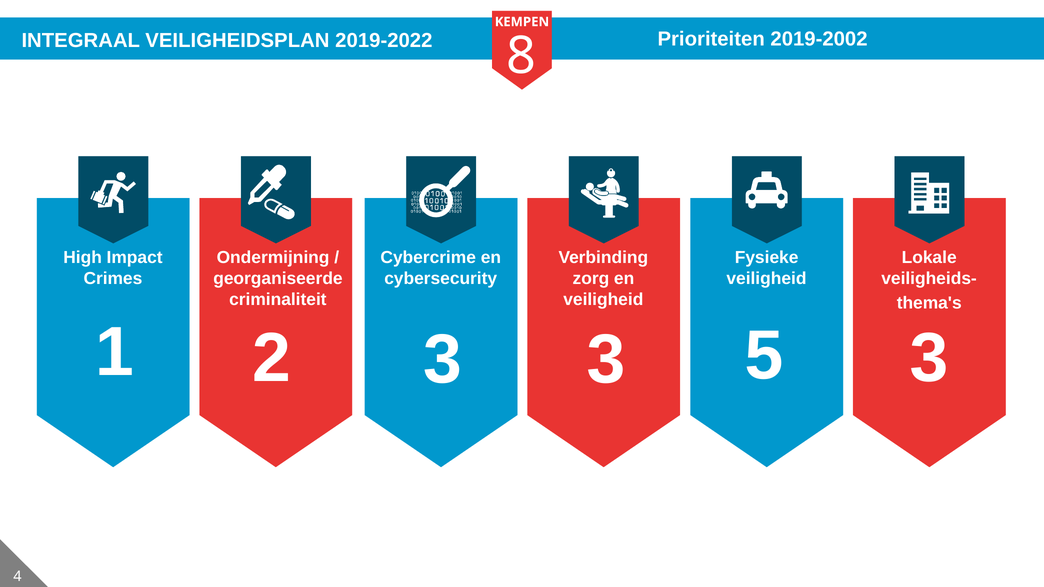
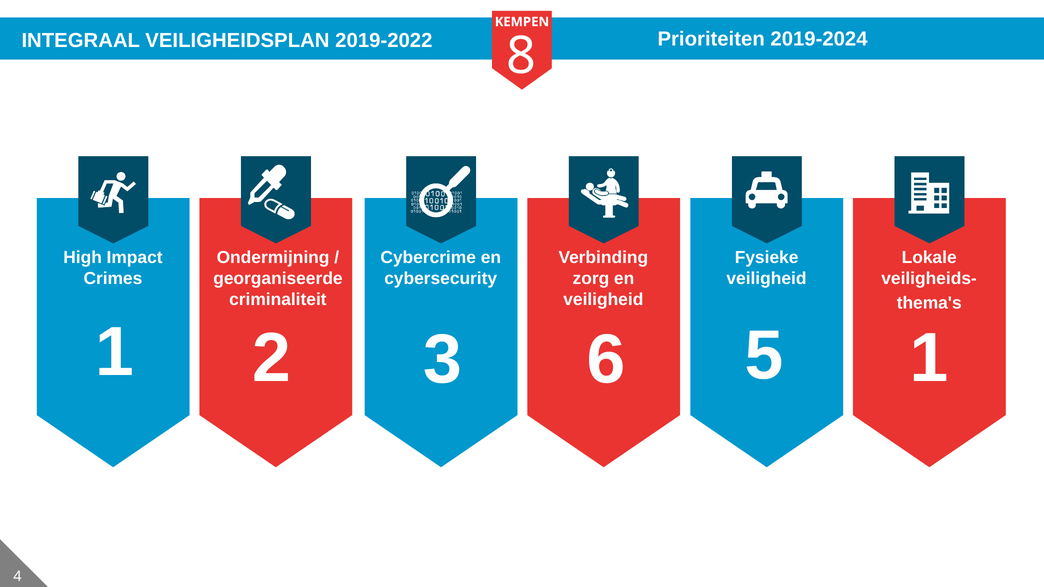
2019-2002: 2019-2002 -> 2019-2024
3 3: 3 -> 6
5 3: 3 -> 1
